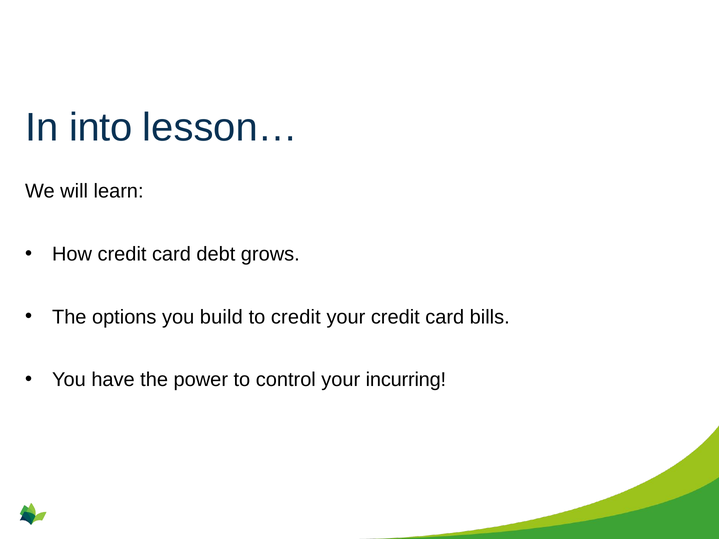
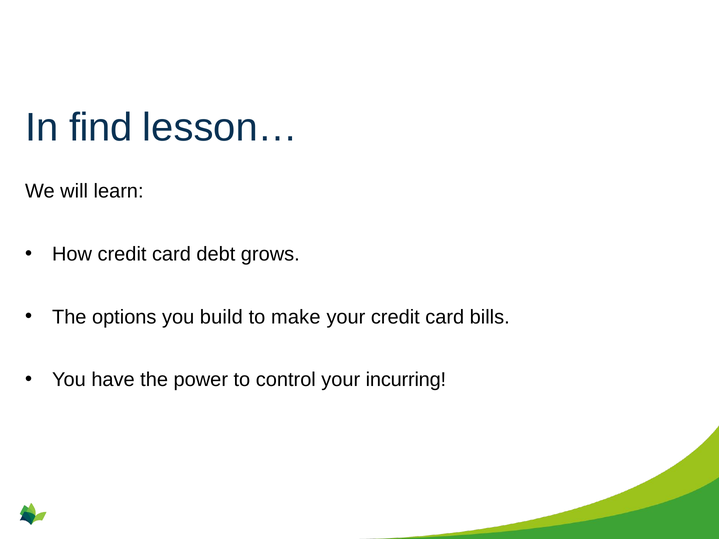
into: into -> find
to credit: credit -> make
